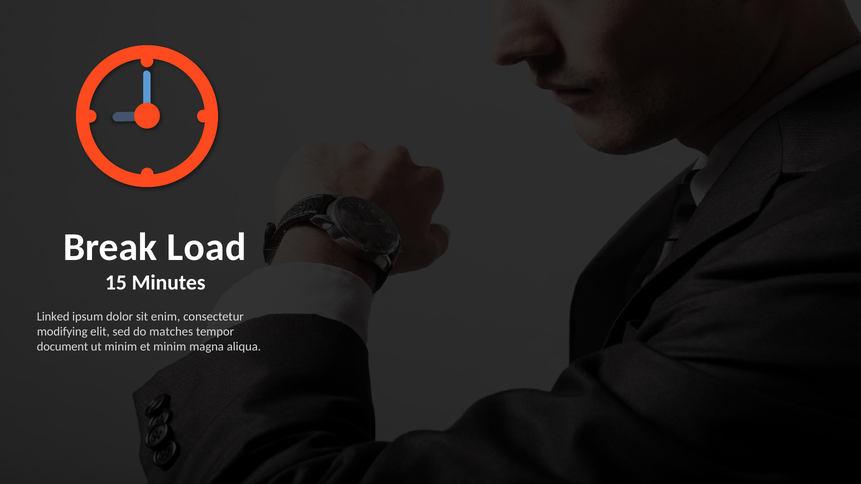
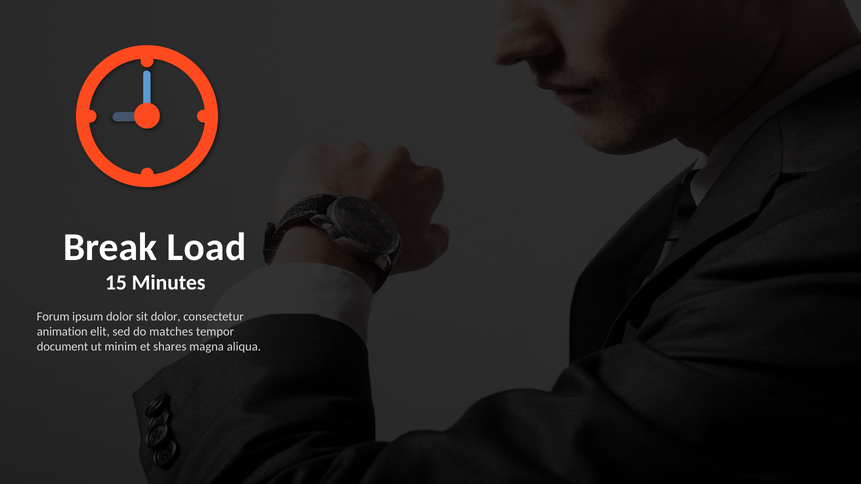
Linked: Linked -> Forum
sit enim: enim -> dolor
modifying: modifying -> animation
et minim: minim -> shares
